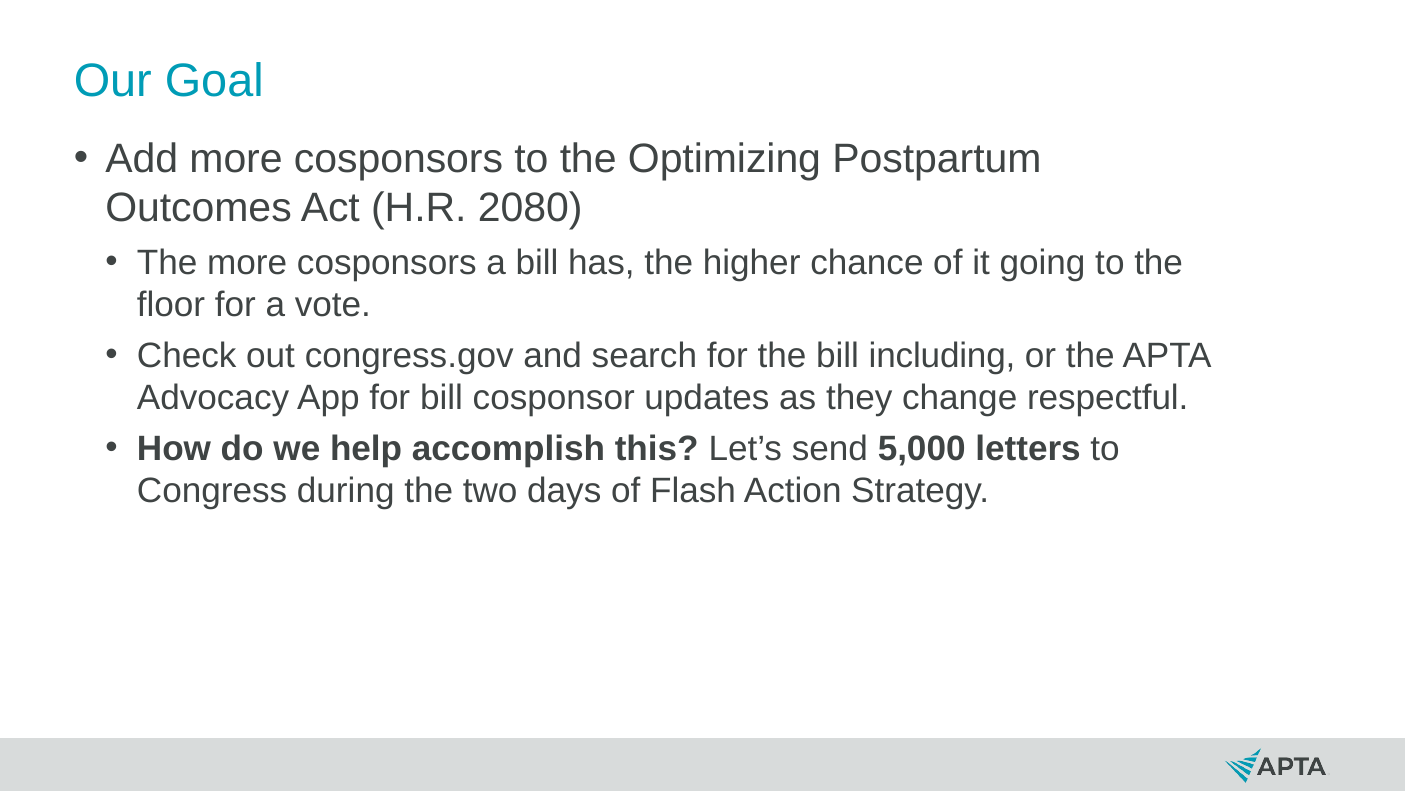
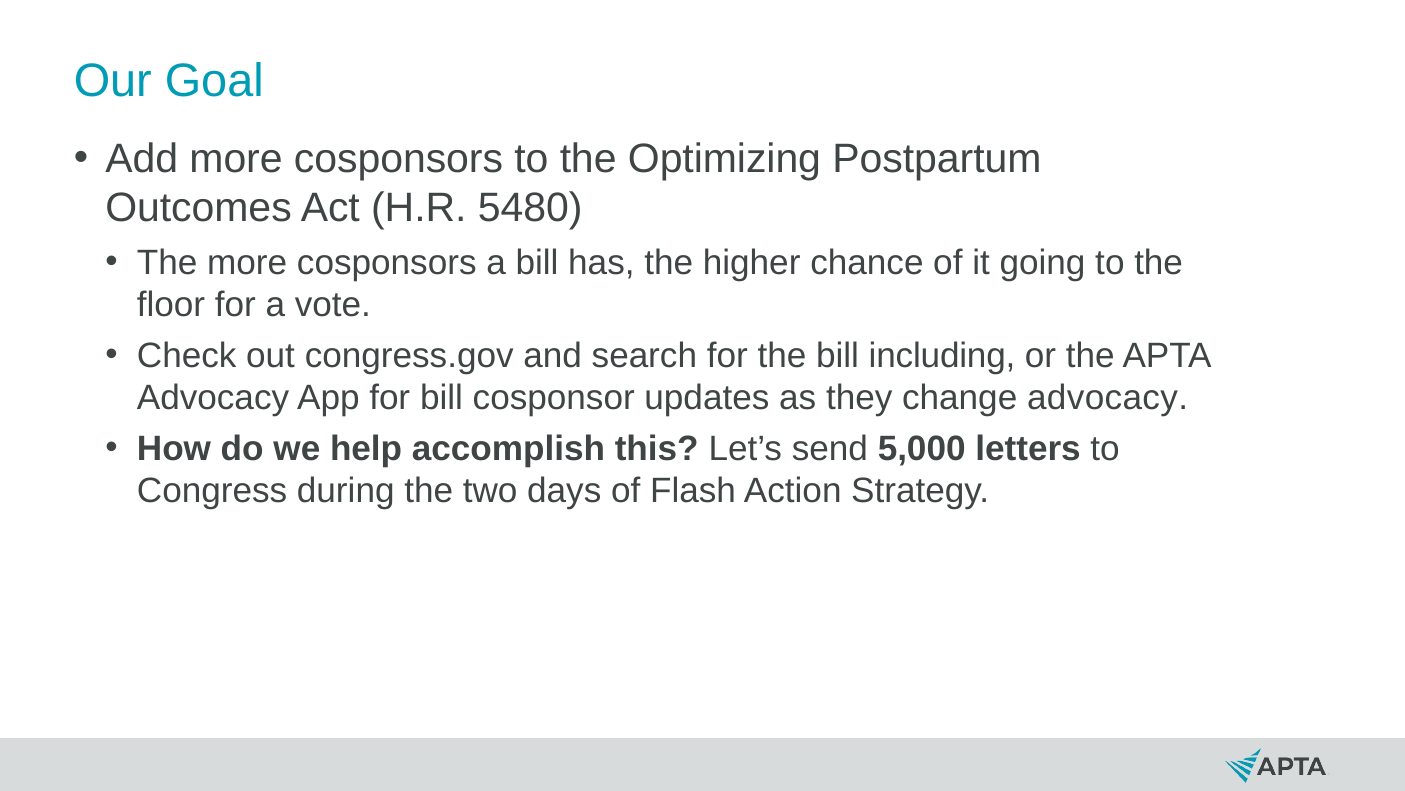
2080: 2080 -> 5480
change respectful: respectful -> advocacy
